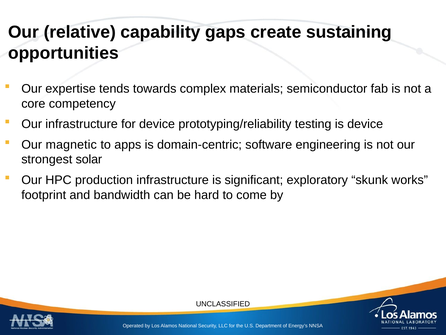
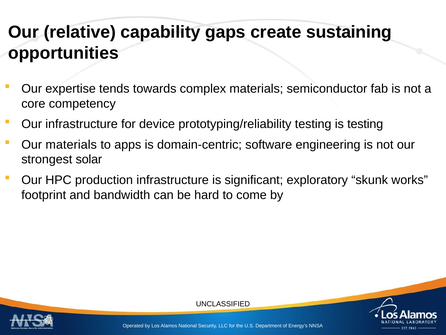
is device: device -> testing
Our magnetic: magnetic -> materials
